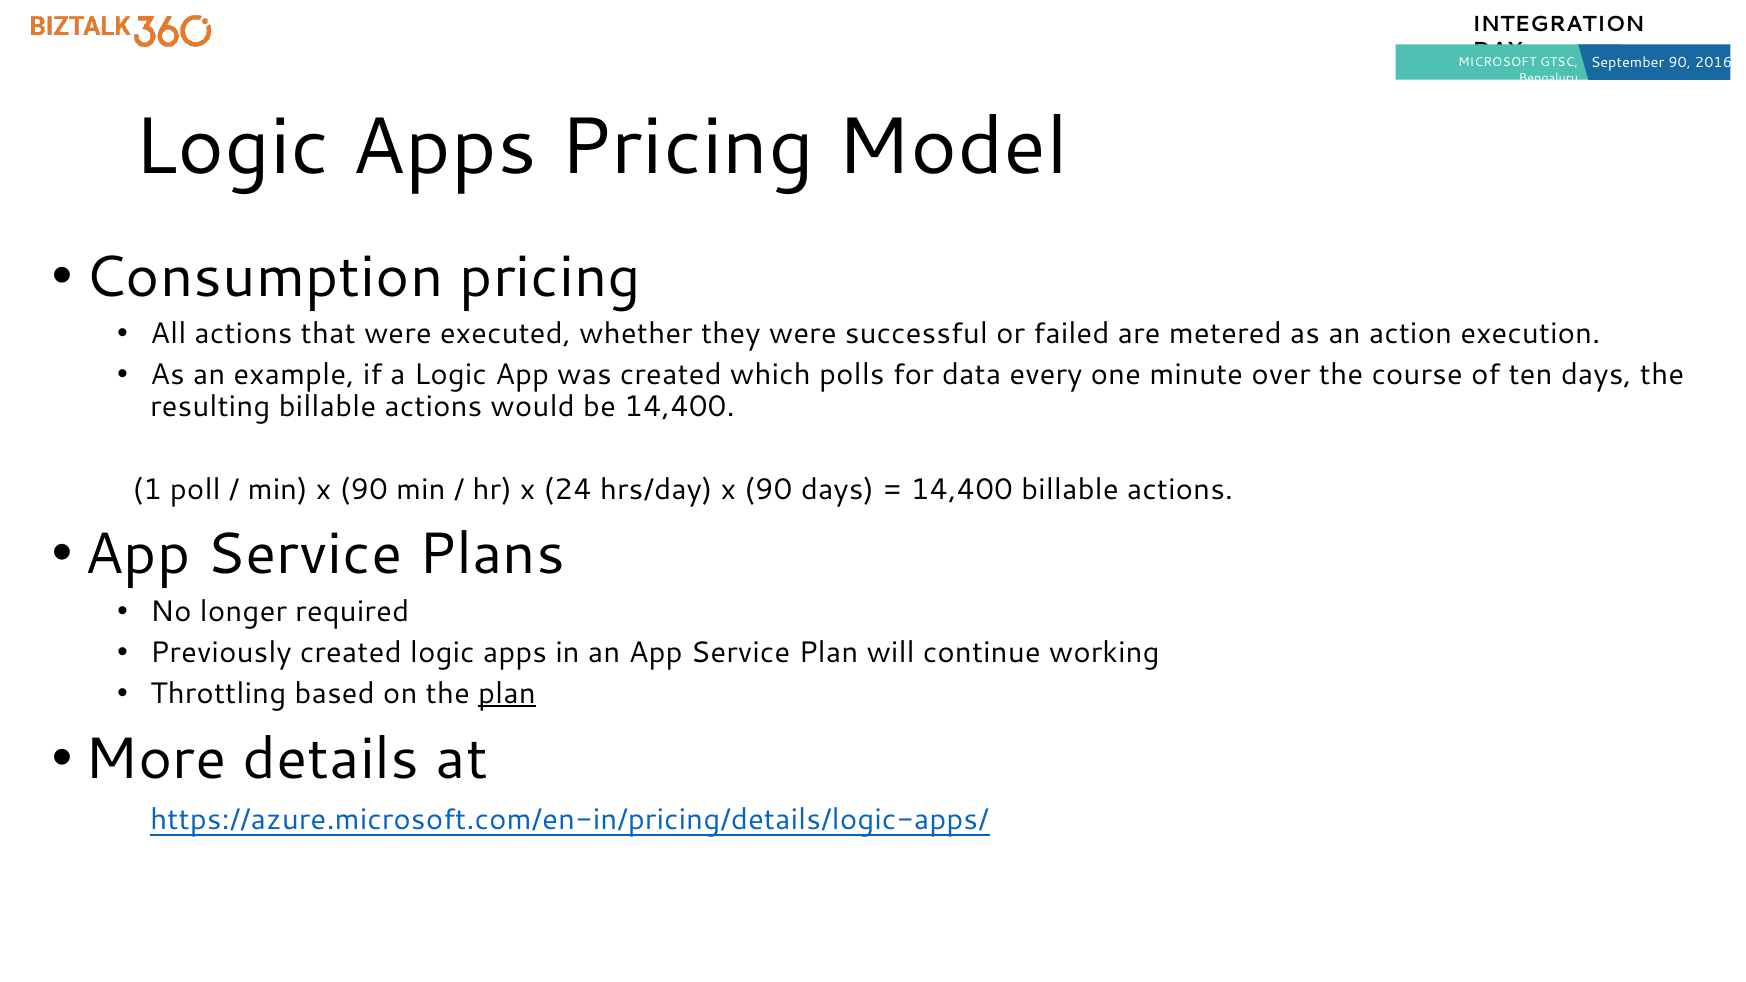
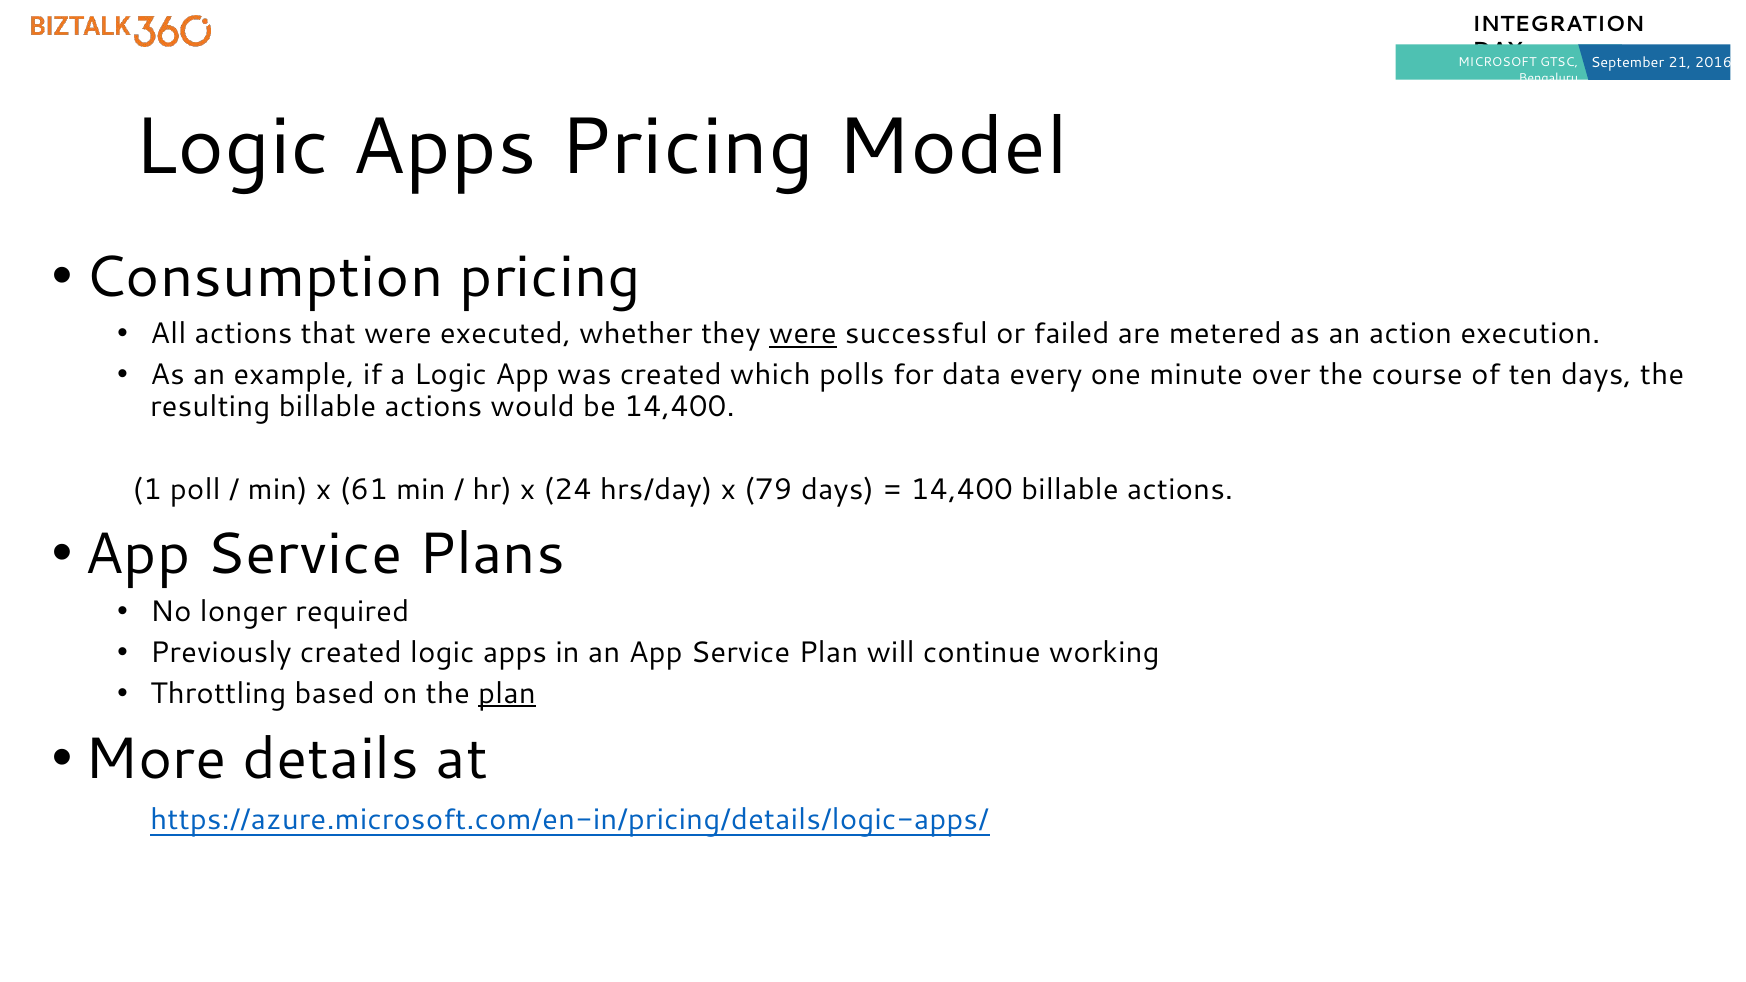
90 at (1680, 63): 90 -> 21
were at (803, 334) underline: none -> present
min x 90: 90 -> 61
hrs/day x 90: 90 -> 79
